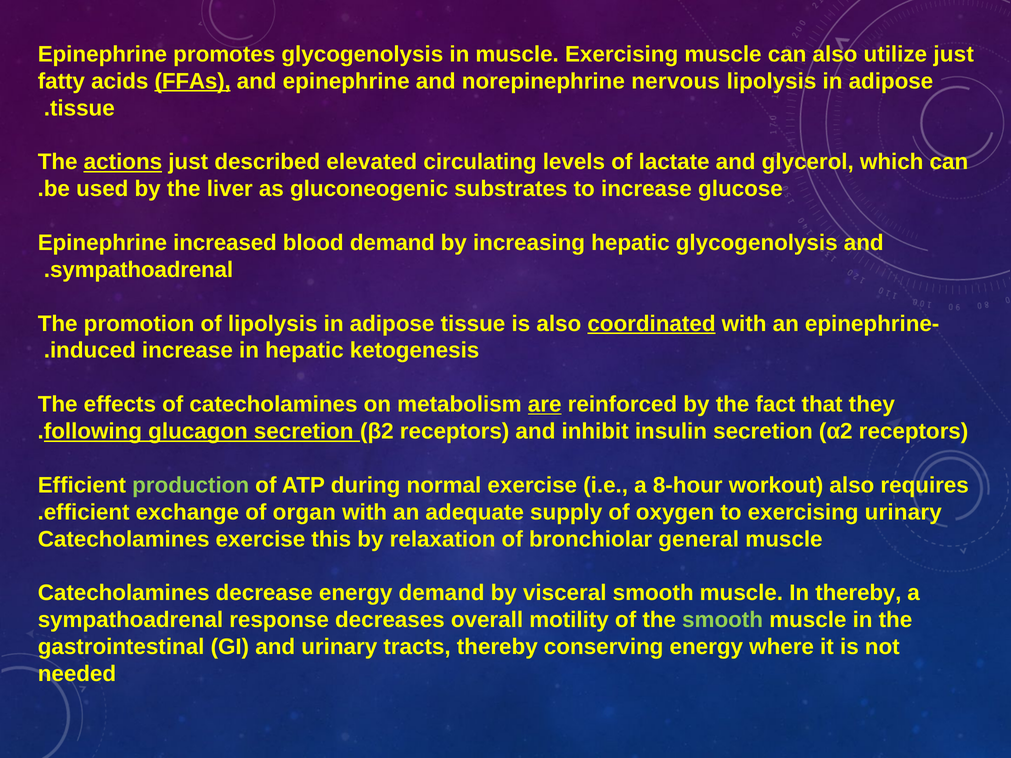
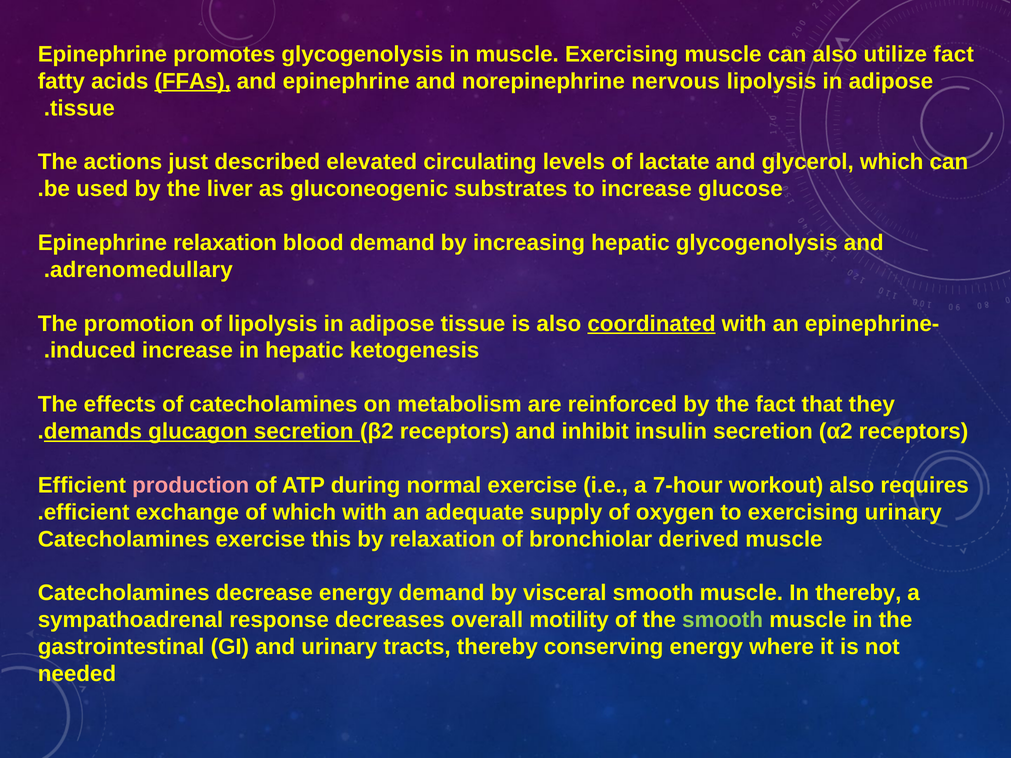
utilize just: just -> fact
actions underline: present -> none
Epinephrine increased: increased -> relaxation
sympathoadrenal at (142, 270): sympathoadrenal -> adrenomedullary
are underline: present -> none
following: following -> demands
production colour: light green -> pink
8-hour: 8-hour -> 7-hour
of organ: organ -> which
general: general -> derived
